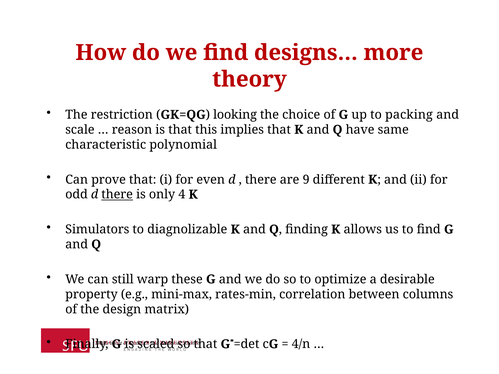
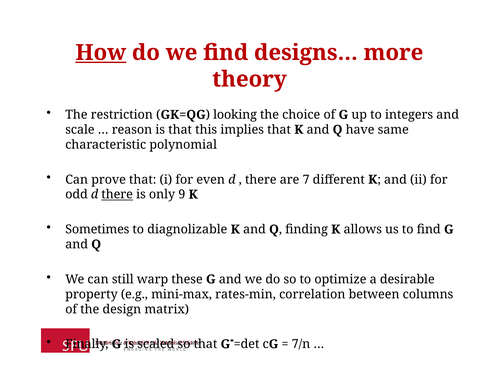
How underline: none -> present
packing: packing -> integers
9: 9 -> 7
4: 4 -> 9
Simulators: Simulators -> Sometimes
4/n: 4/n -> 7/n
